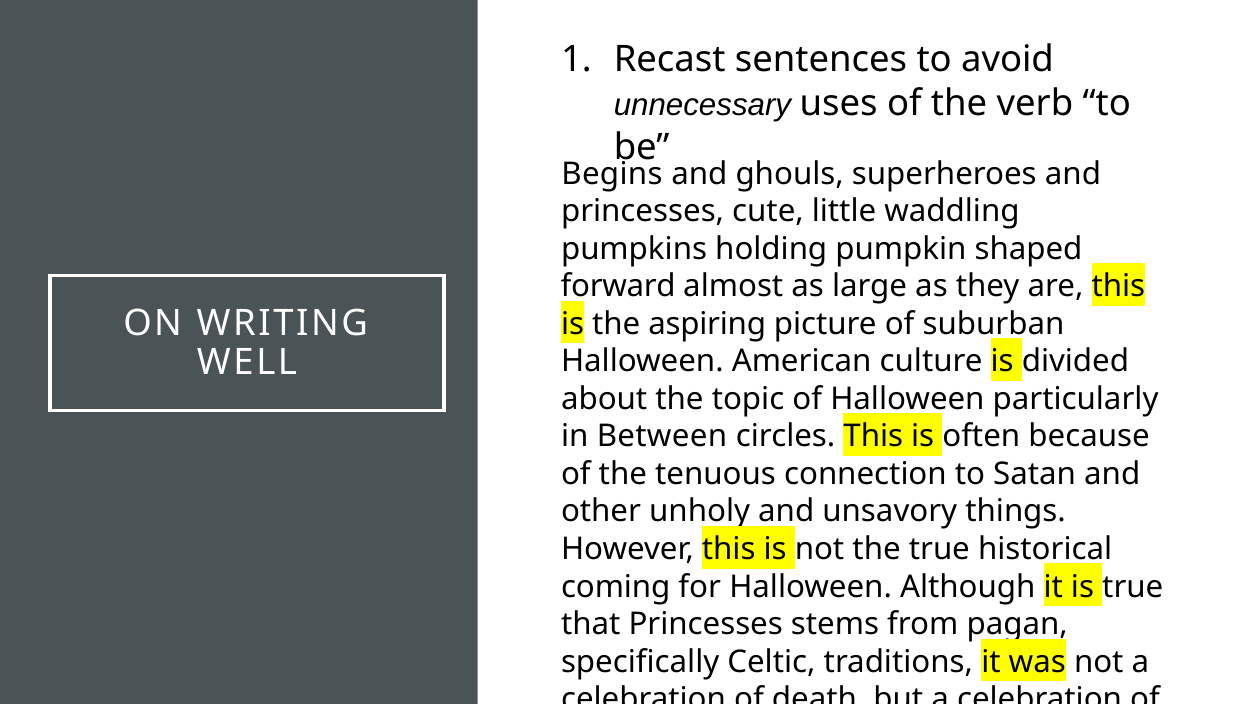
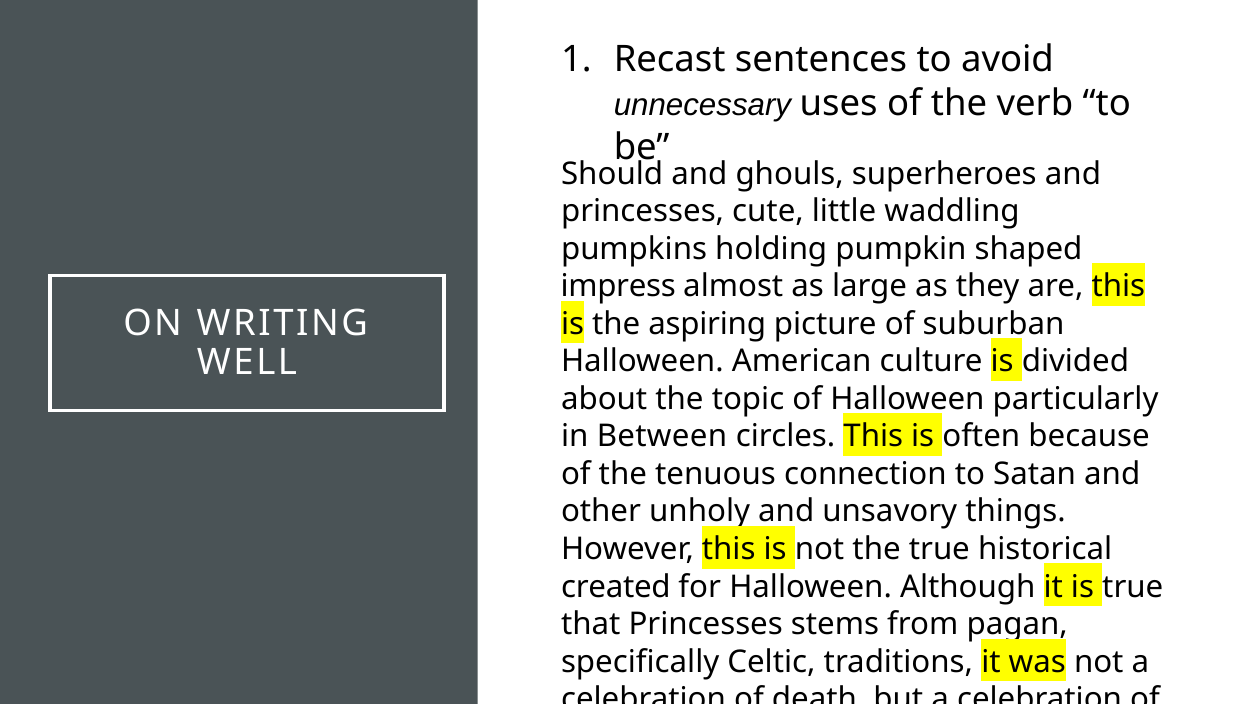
Begins: Begins -> Should
forward: forward -> impress
coming: coming -> created
